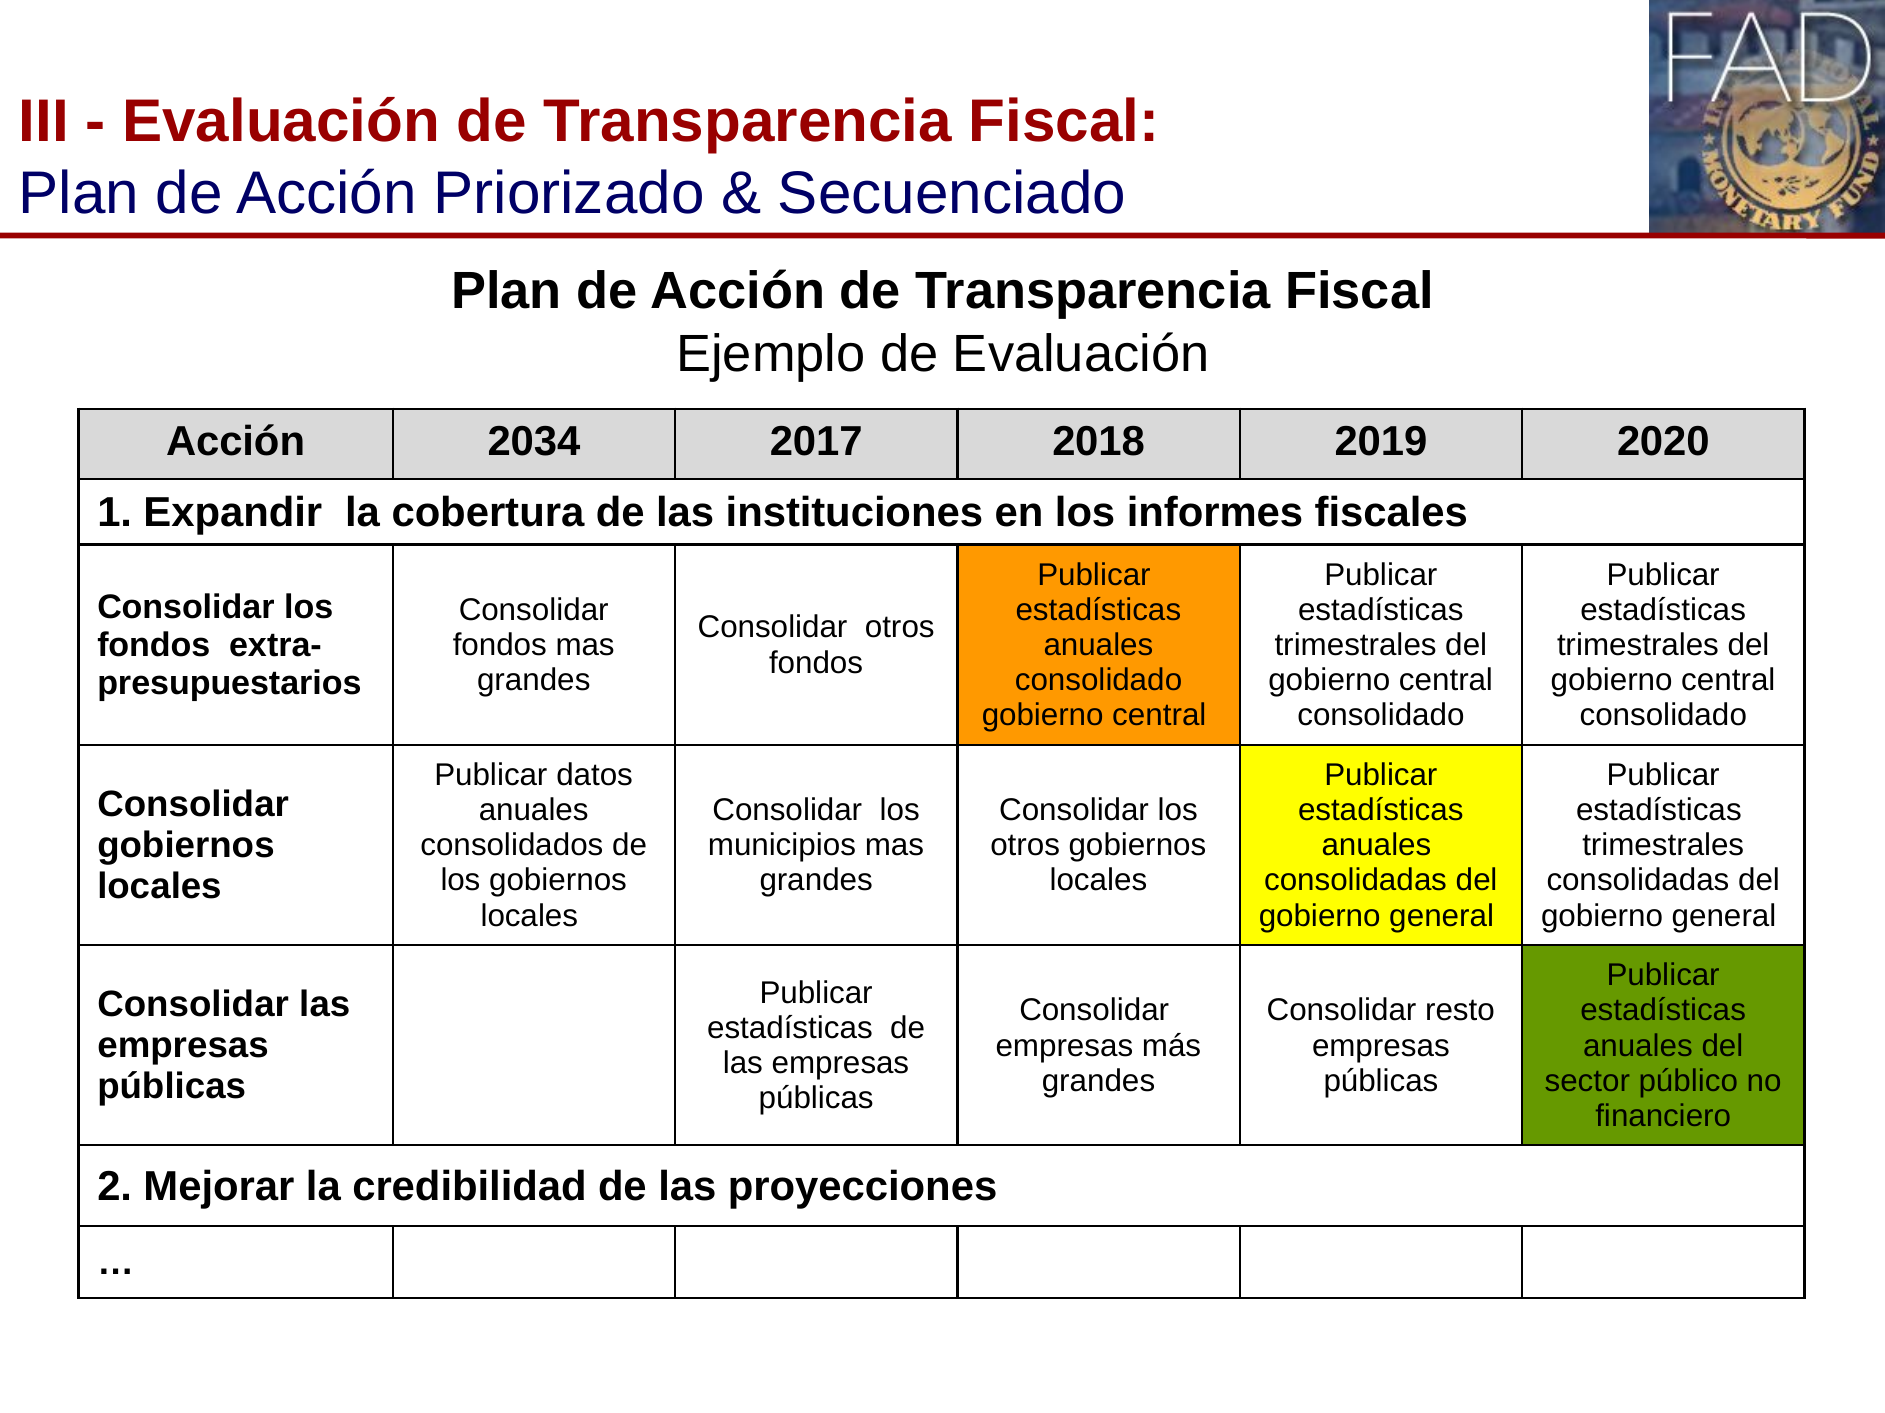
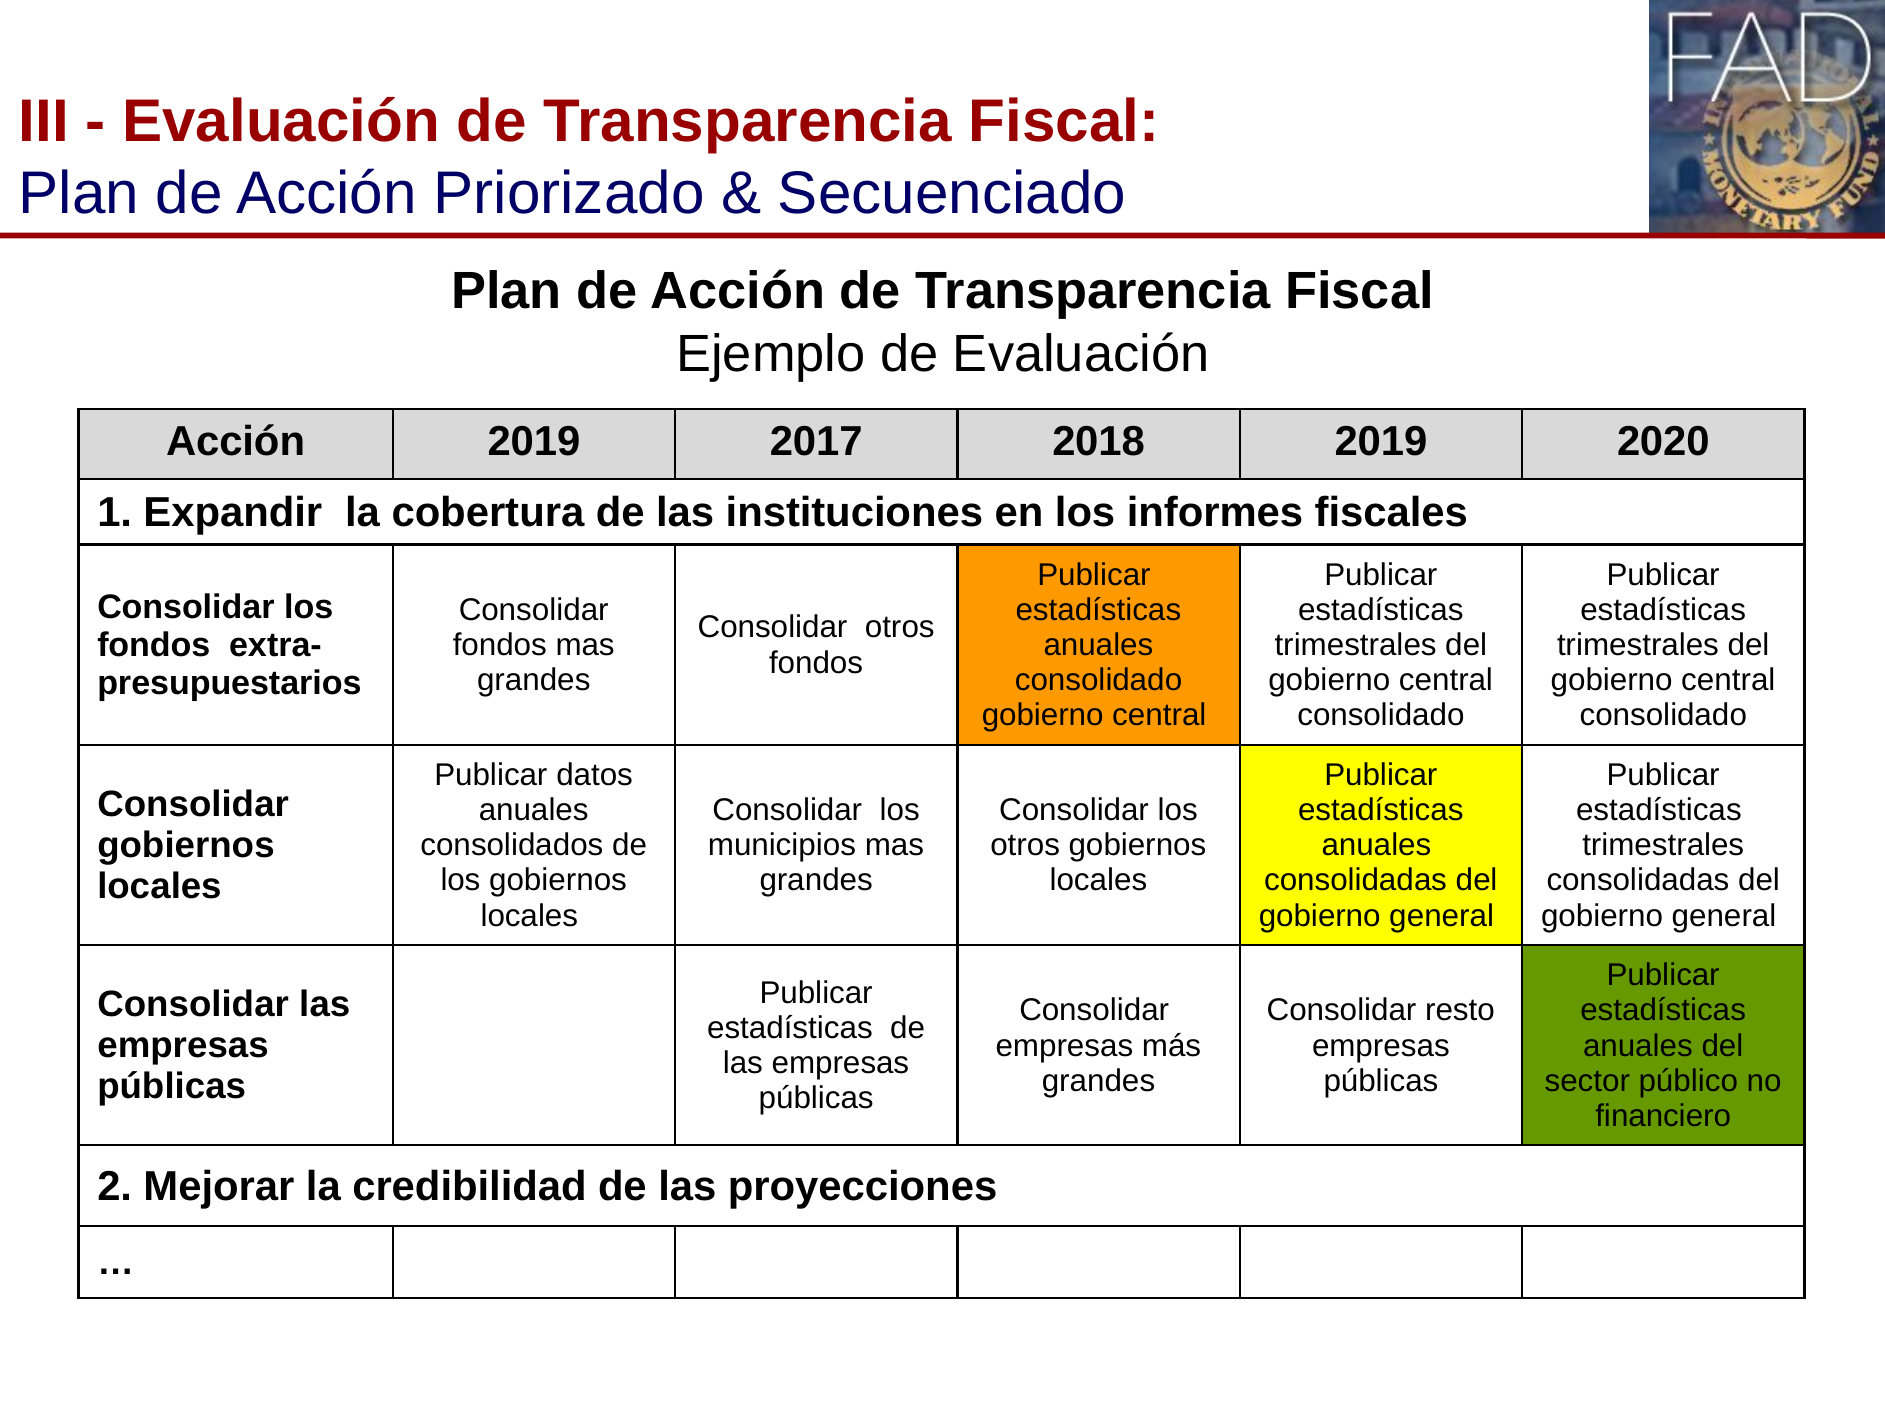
Acción 2034: 2034 -> 2019
